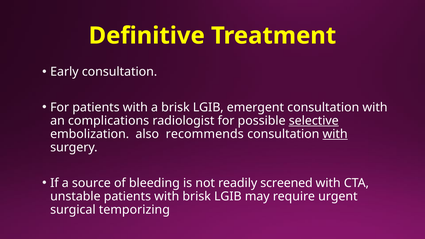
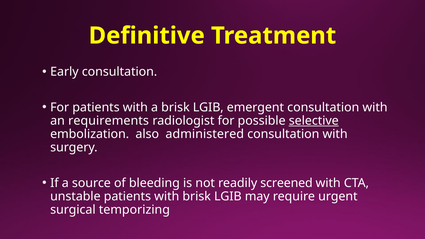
complications: complications -> requirements
recommends: recommends -> administered
with at (335, 134) underline: present -> none
